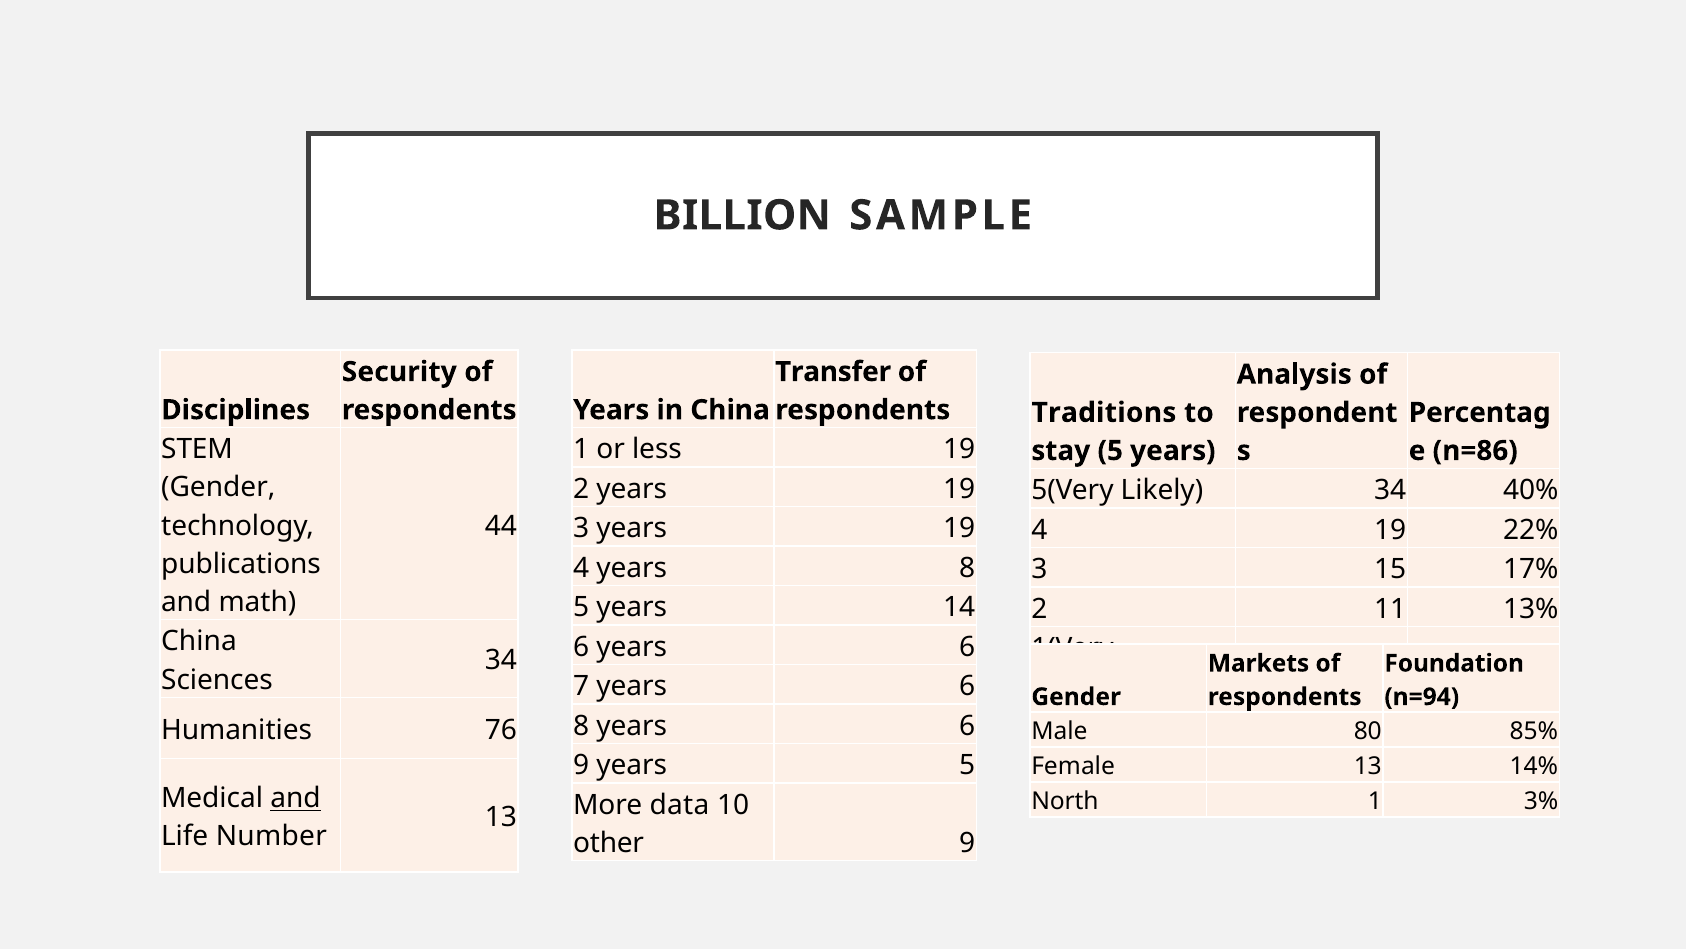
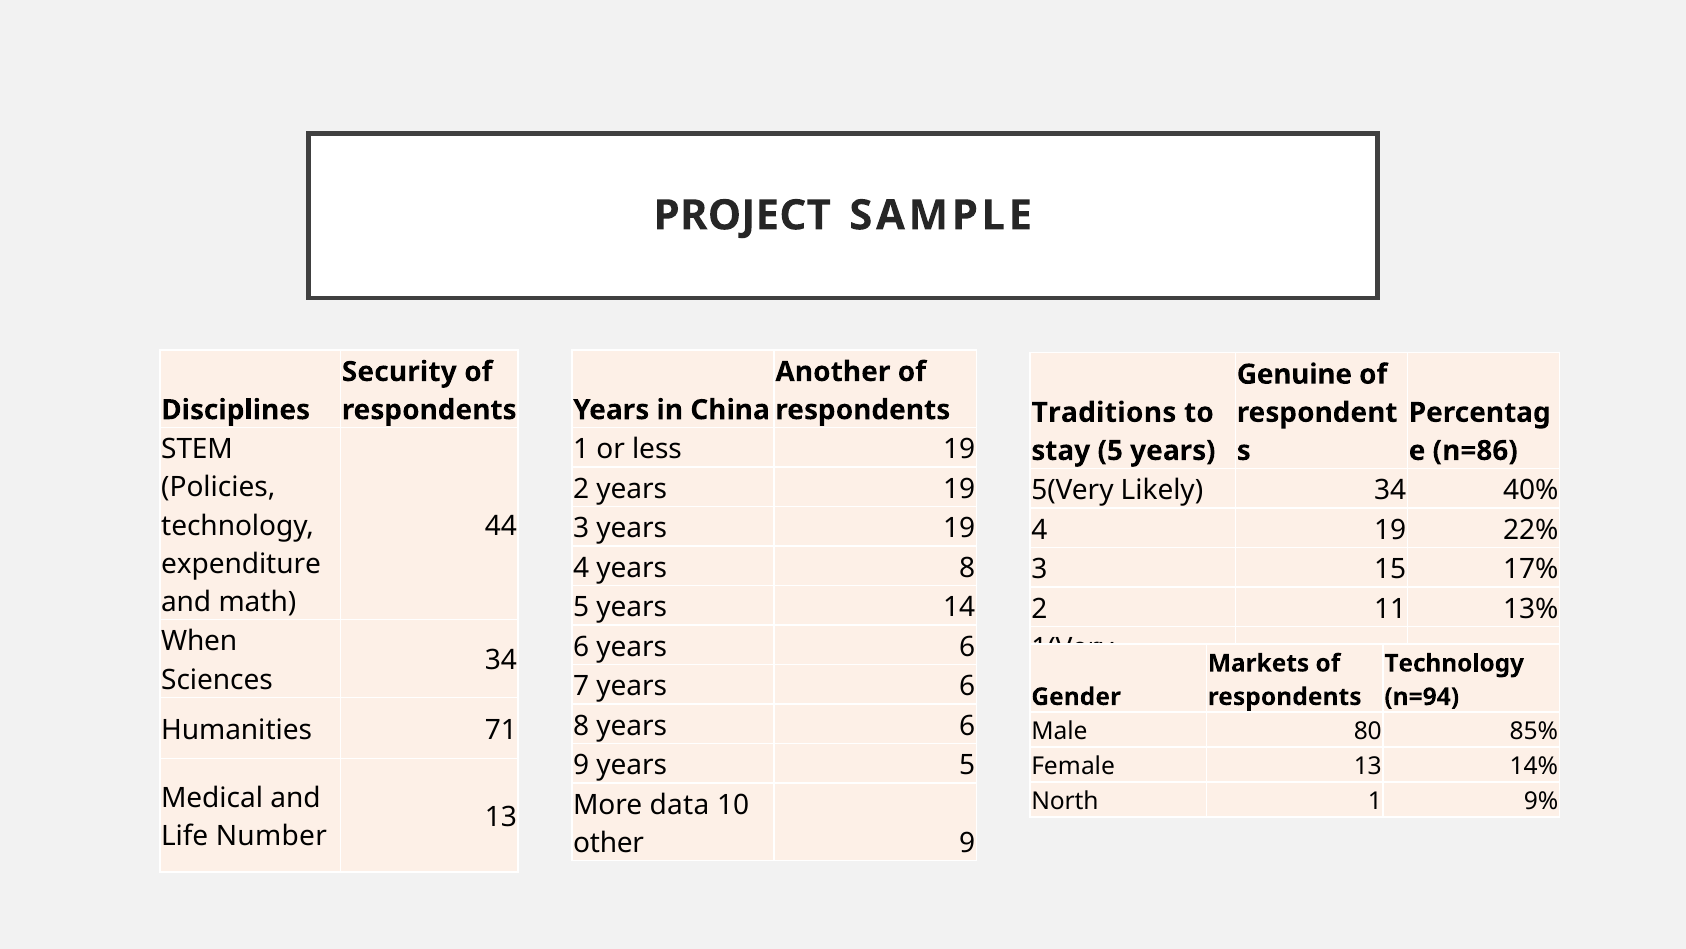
BILLION: BILLION -> PROJECT
Transfer: Transfer -> Another
Analysis: Analysis -> Genuine
Gender at (218, 487): Gender -> Policies
publications: publications -> expenditure
China at (199, 641): China -> When
Foundation at (1454, 663): Foundation -> Technology
76: 76 -> 71
and at (295, 798) underline: present -> none
3%: 3% -> 9%
